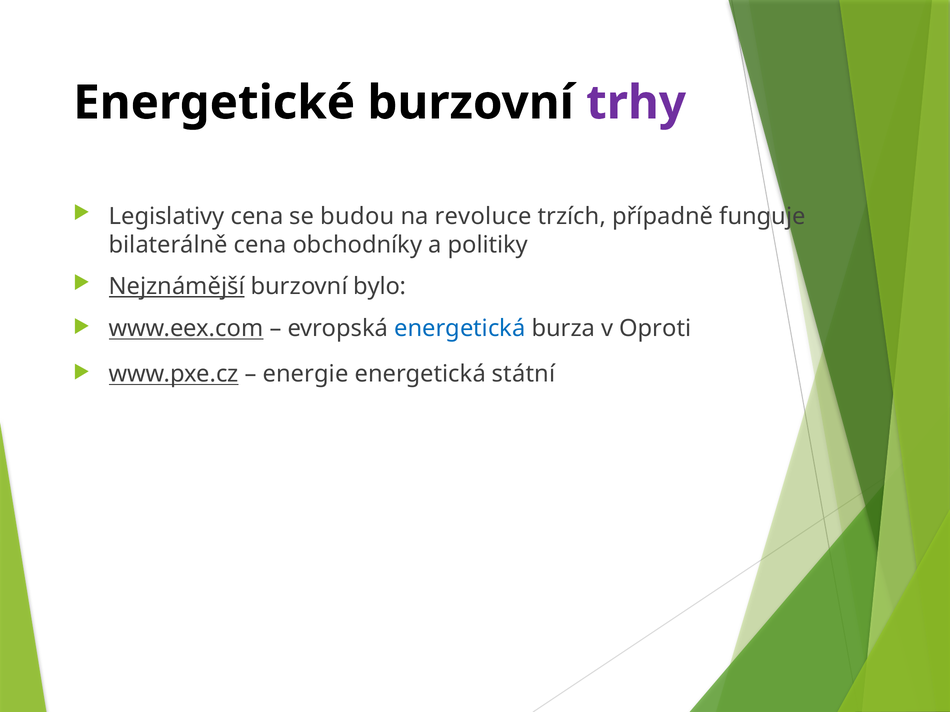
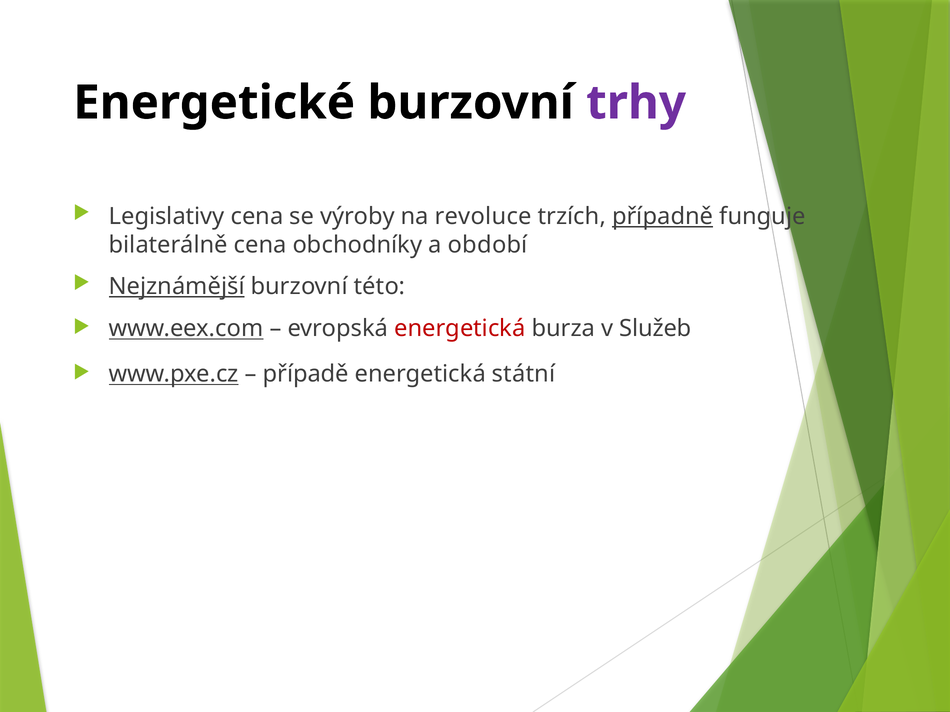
budou: budou -> výroby
případně underline: none -> present
politiky: politiky -> období
bylo: bylo -> této
energetická at (460, 329) colour: blue -> red
Oproti: Oproti -> Služeb
energie: energie -> případě
